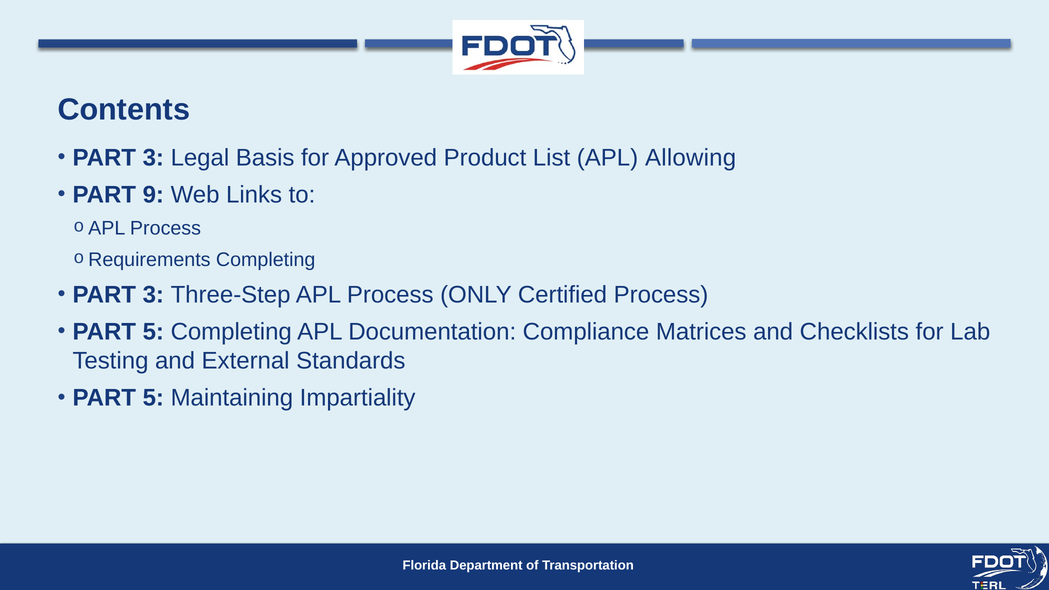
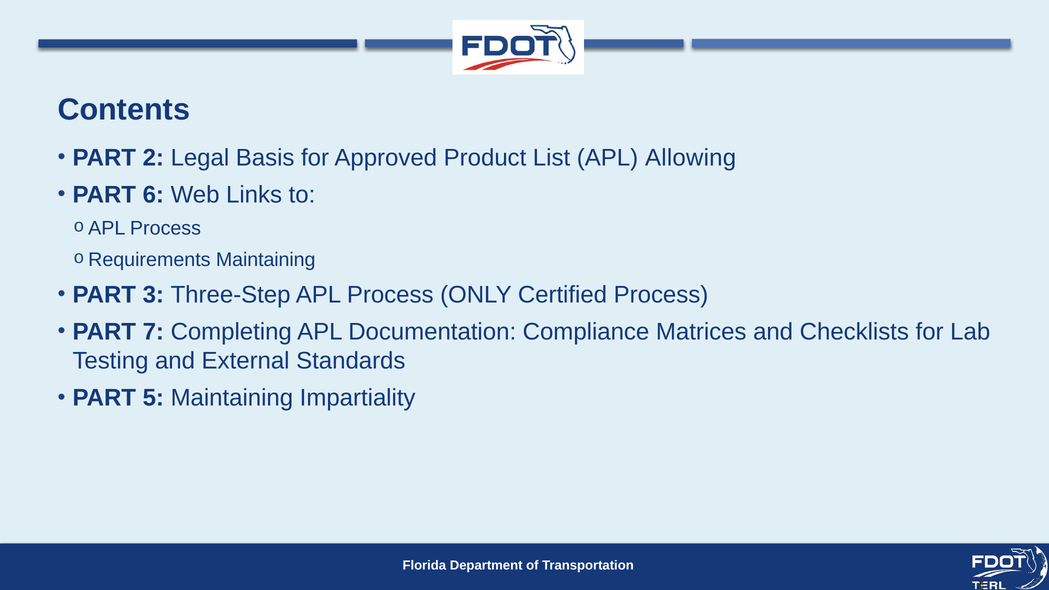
3 at (153, 158): 3 -> 2
9: 9 -> 6
Completing at (266, 260): Completing -> Maintaining
5 at (153, 332): 5 -> 7
